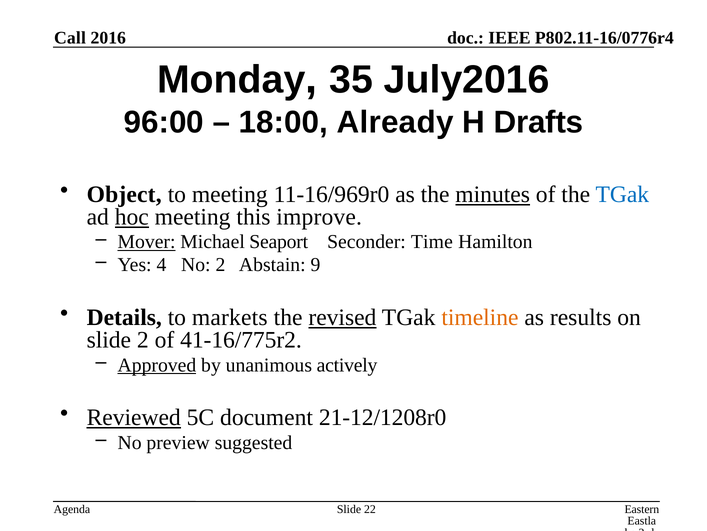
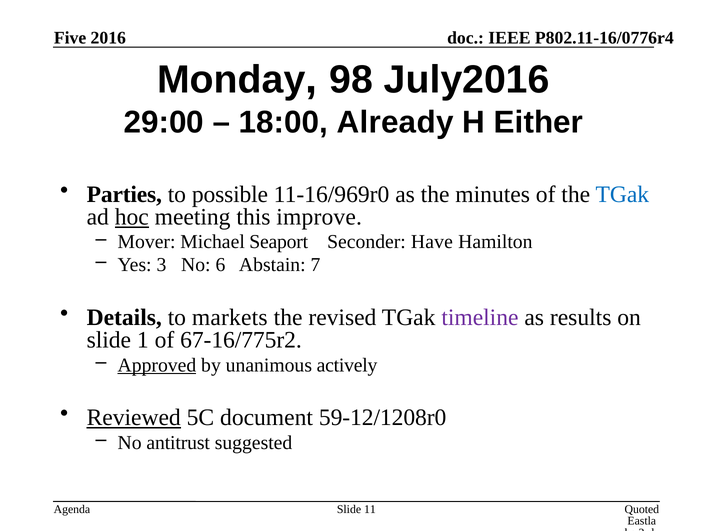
Call: Call -> Five
35: 35 -> 98
96:00: 96:00 -> 29:00
Drafts: Drafts -> Either
Object: Object -> Parties
to meeting: meeting -> possible
minutes underline: present -> none
Mover underline: present -> none
Time: Time -> Have
4: 4 -> 3
No 2: 2 -> 6
9: 9 -> 7
revised underline: present -> none
timeline colour: orange -> purple
slide 2: 2 -> 1
41-16/775r2: 41-16/775r2 -> 67-16/775r2
21-12/1208r0: 21-12/1208r0 -> 59-12/1208r0
preview: preview -> antitrust
Eastern: Eastern -> Quoted
22: 22 -> 11
